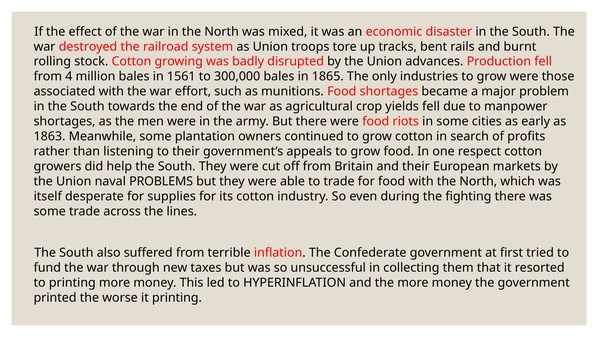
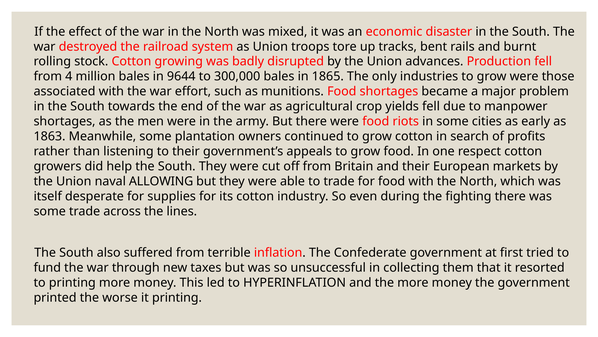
1561: 1561 -> 9644
PROBLEMS: PROBLEMS -> ALLOWING
